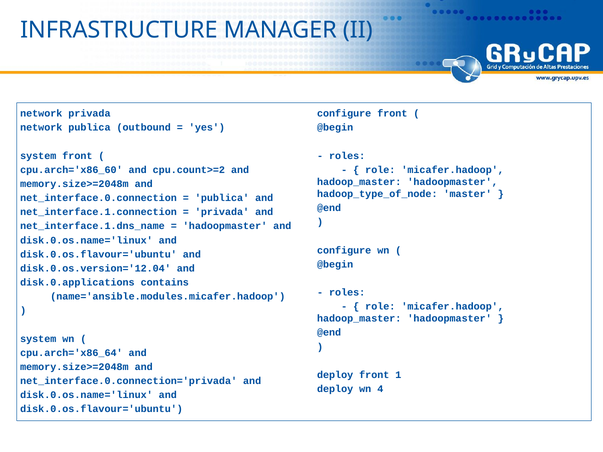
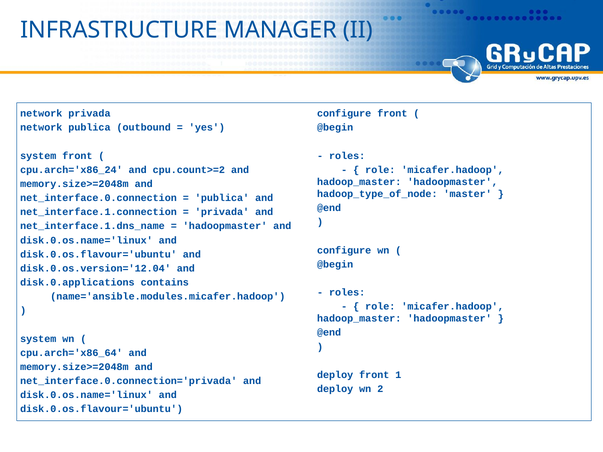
cpu.arch='x86_60: cpu.arch='x86_60 -> cpu.arch='x86_24
4: 4 -> 2
